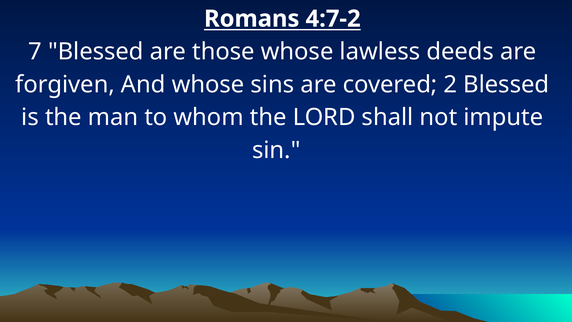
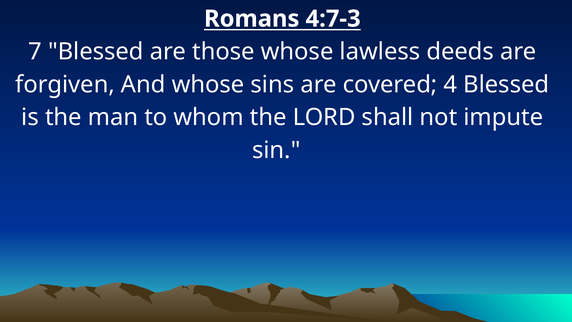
4:7-2: 4:7-2 -> 4:7-3
2: 2 -> 4
